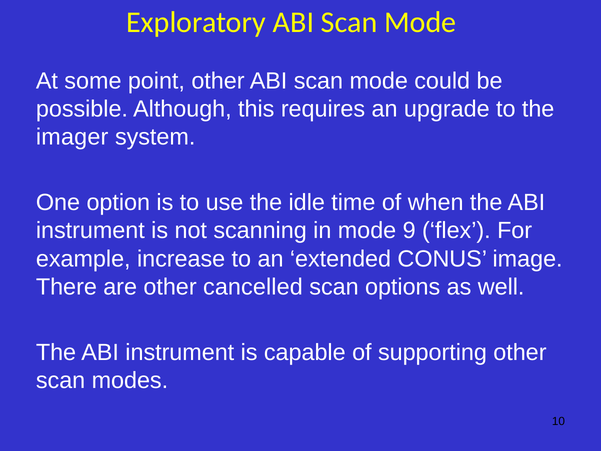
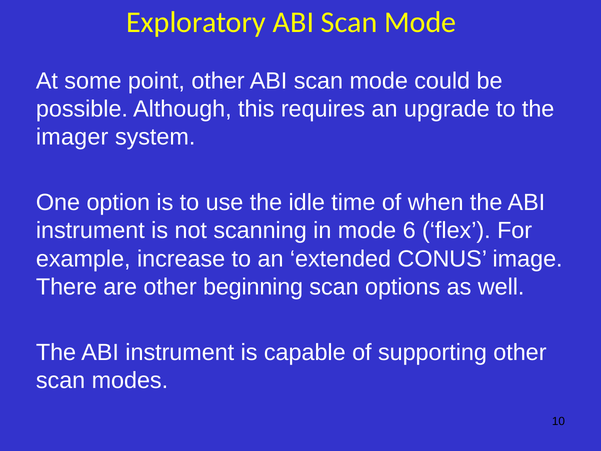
9: 9 -> 6
cancelled: cancelled -> beginning
